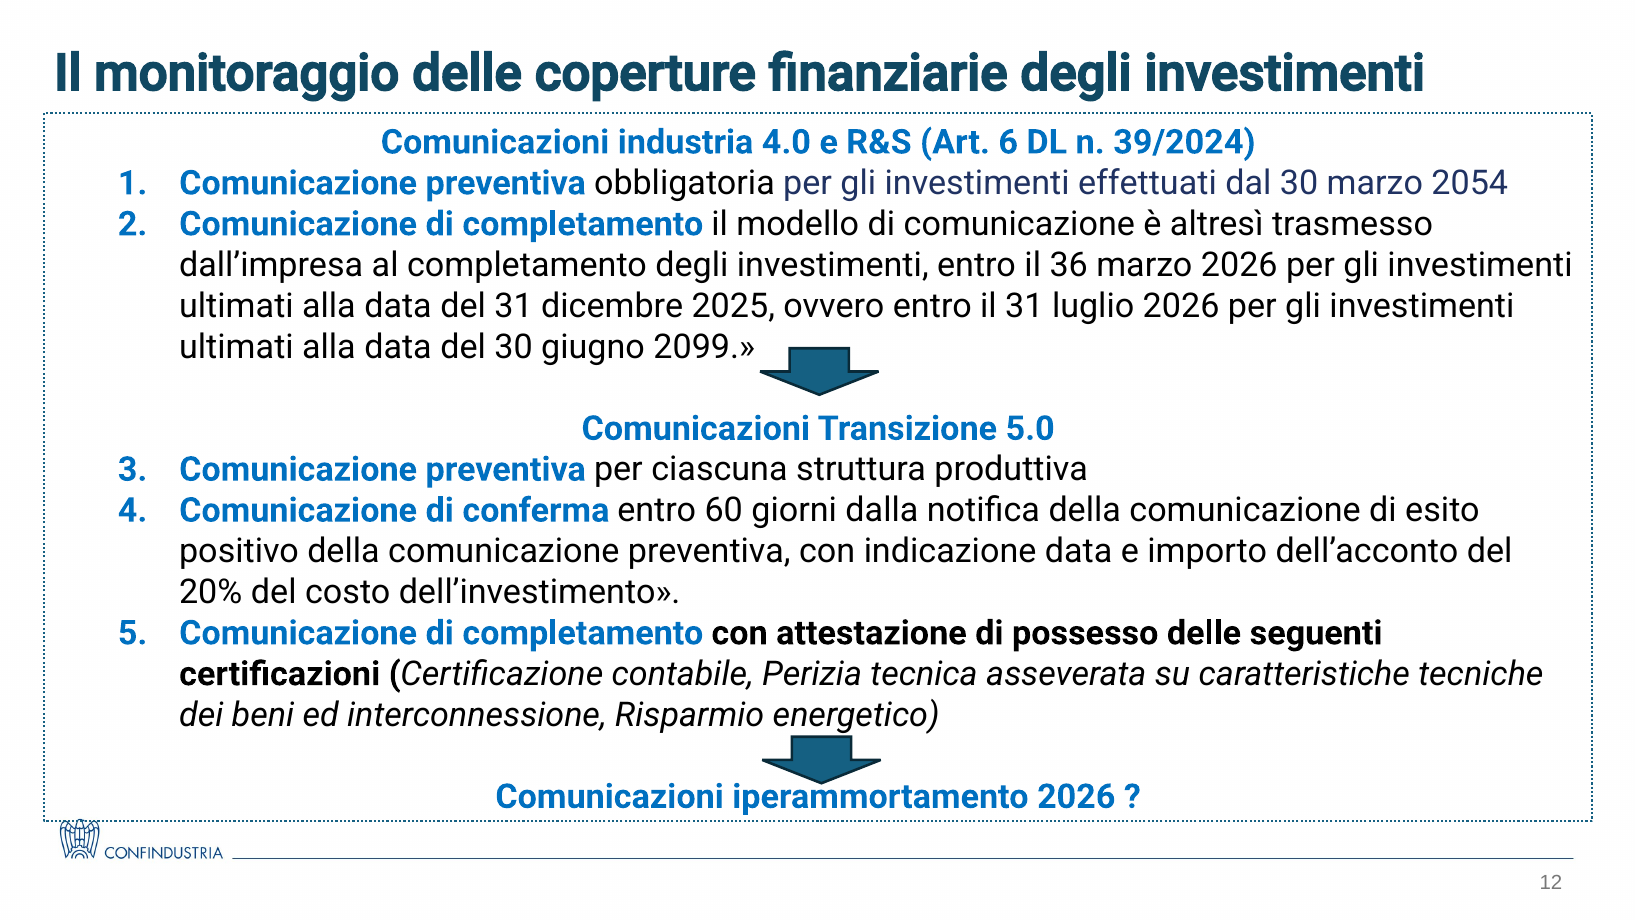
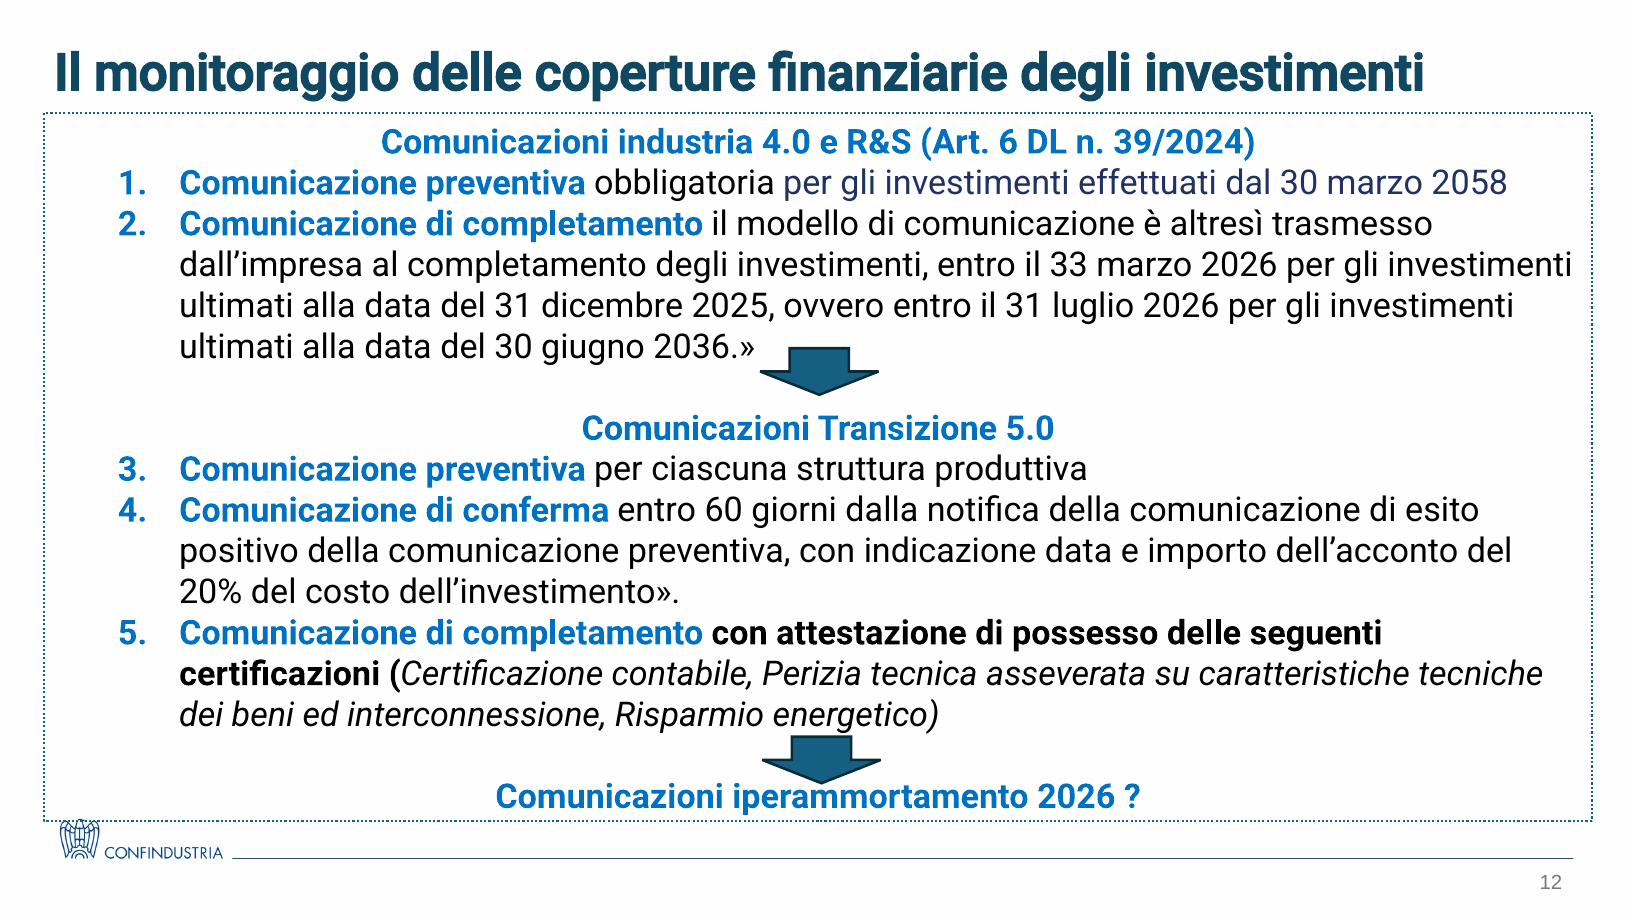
2054: 2054 -> 2058
36: 36 -> 33
2099: 2099 -> 2036
